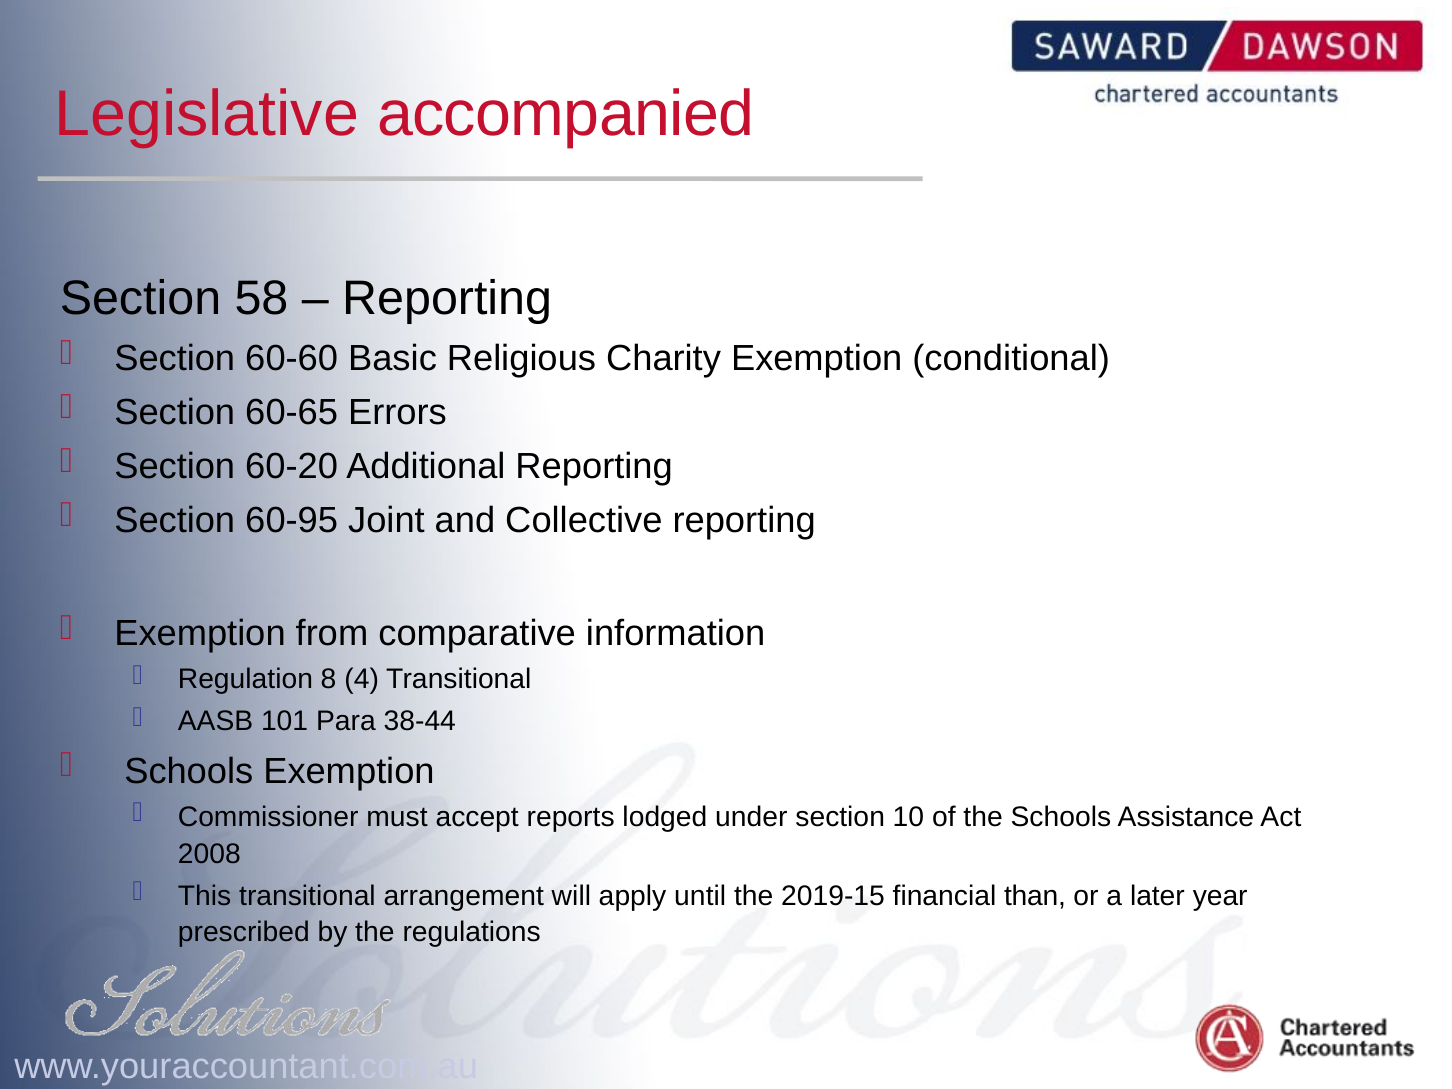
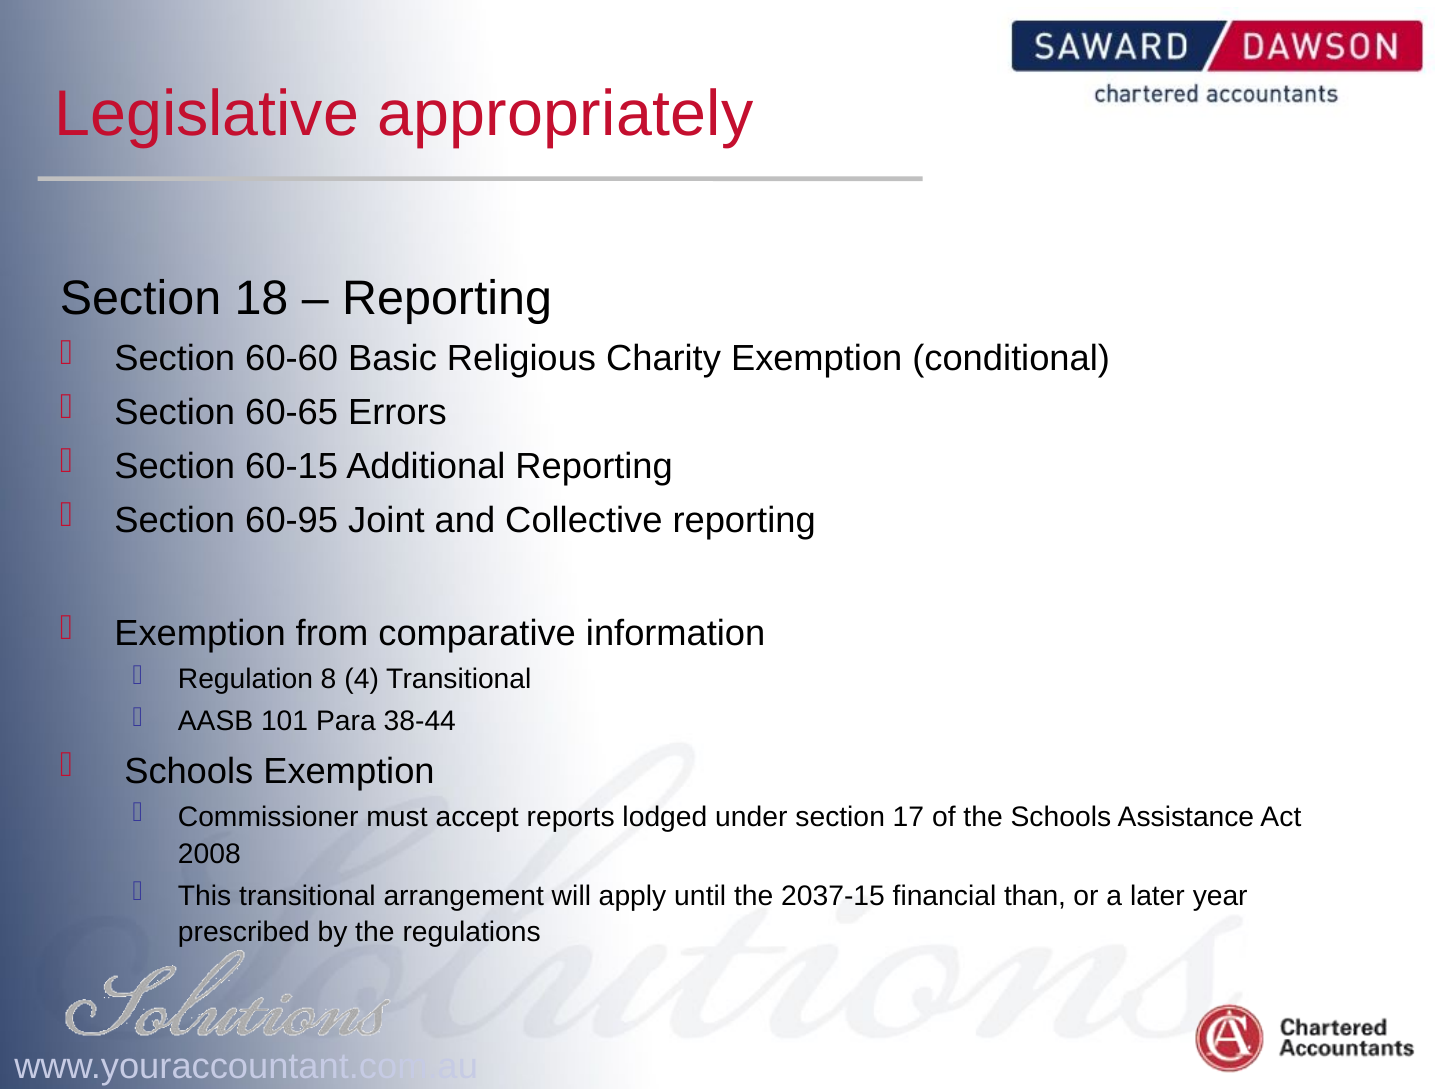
accompanied: accompanied -> appropriately
58: 58 -> 18
60-20: 60-20 -> 60-15
10: 10 -> 17
2019-15: 2019-15 -> 2037-15
